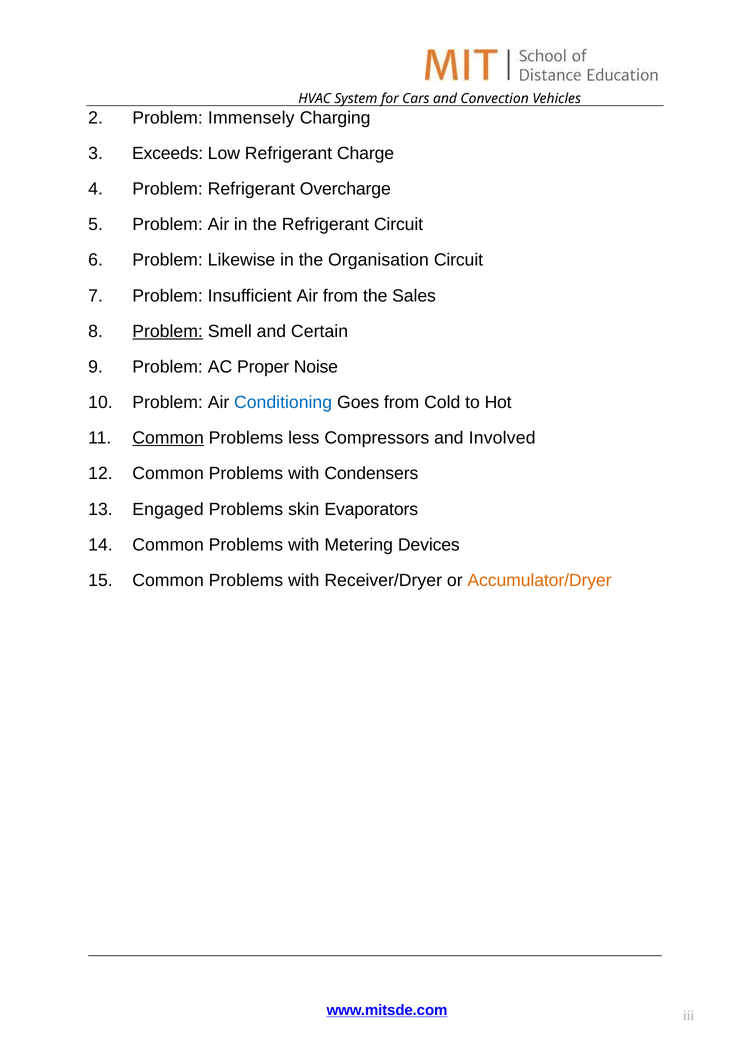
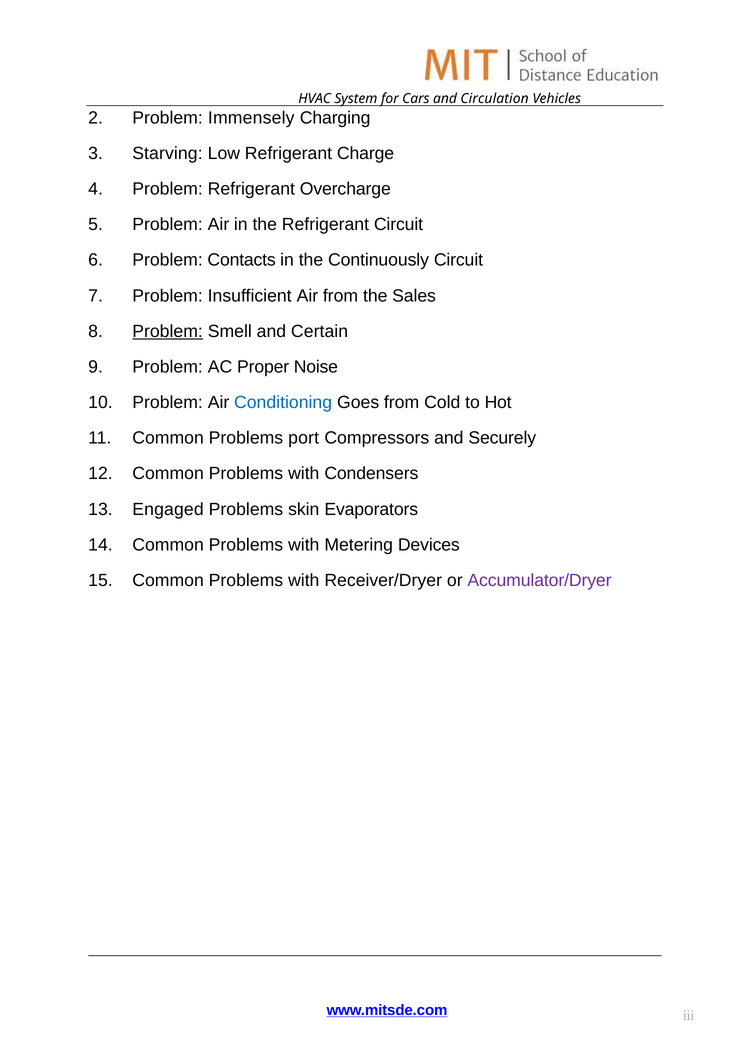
Convection: Convection -> Circulation
Exceeds: Exceeds -> Starving
Likewise: Likewise -> Contacts
Organisation: Organisation -> Continuously
Common at (168, 438) underline: present -> none
less: less -> port
Involved: Involved -> Securely
Accumulator/Dryer colour: orange -> purple
